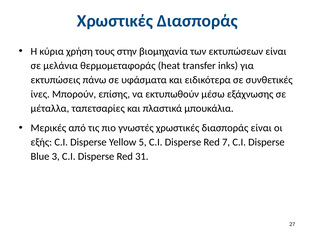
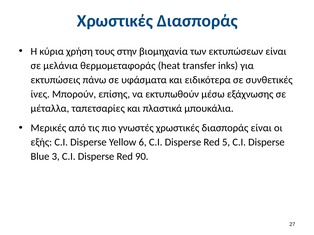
5: 5 -> 6
7: 7 -> 5
31: 31 -> 90
